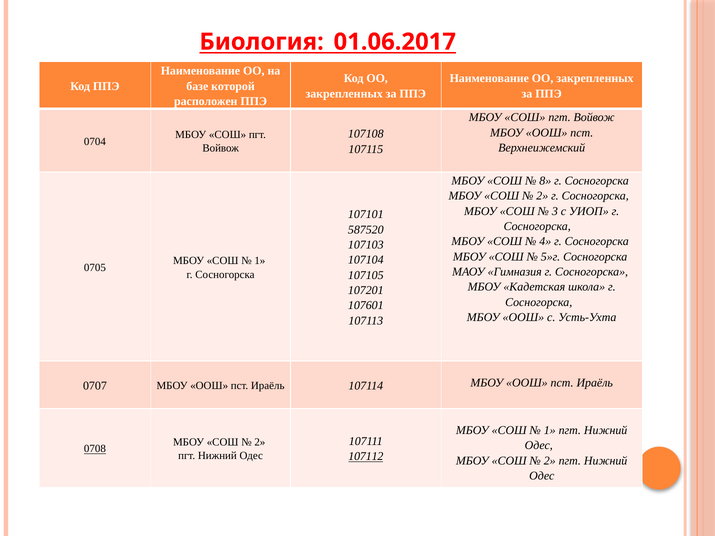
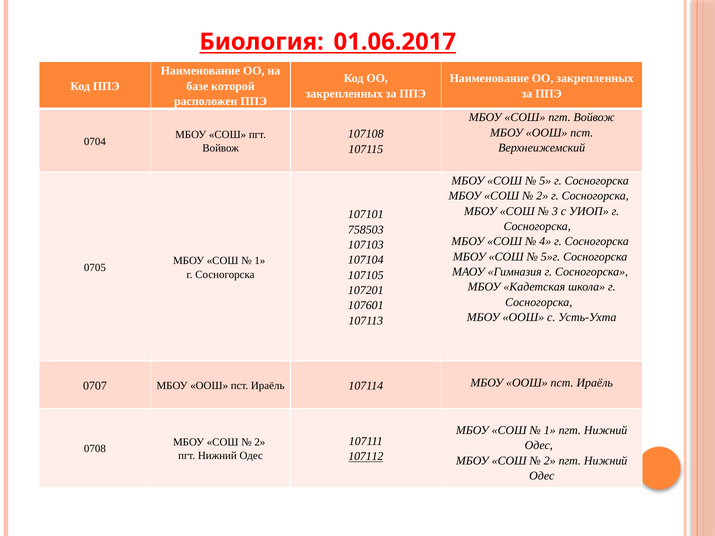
8: 8 -> 5
587520: 587520 -> 758503
0708 underline: present -> none
